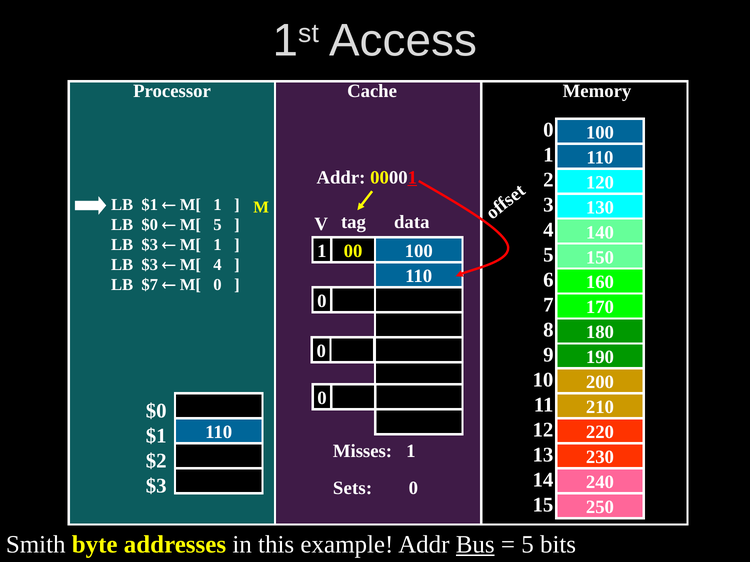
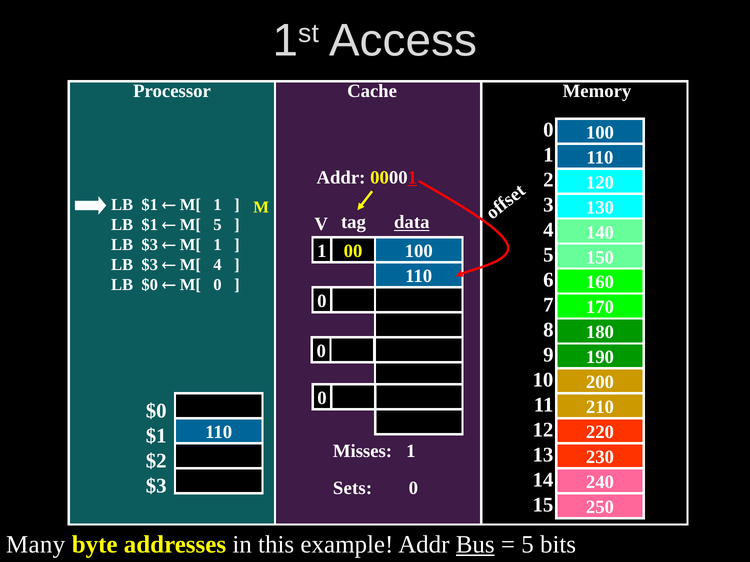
data underline: none -> present
$0 at (150, 225): $0 -> $1
LB $7: $7 -> $0
Smith: Smith -> Many
